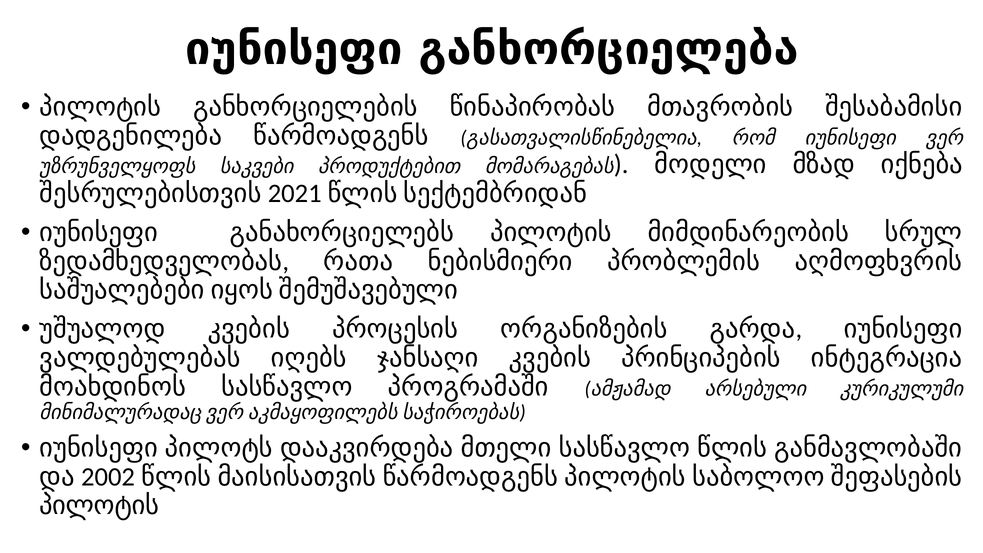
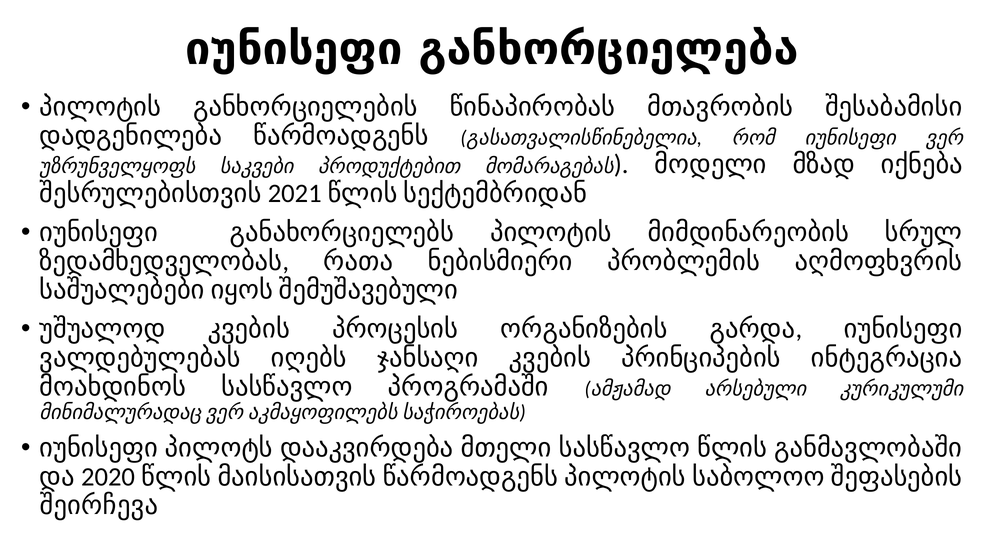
2002: 2002 -> 2020
პილოტის at (99, 506): პილოტის -> შეირჩევა
